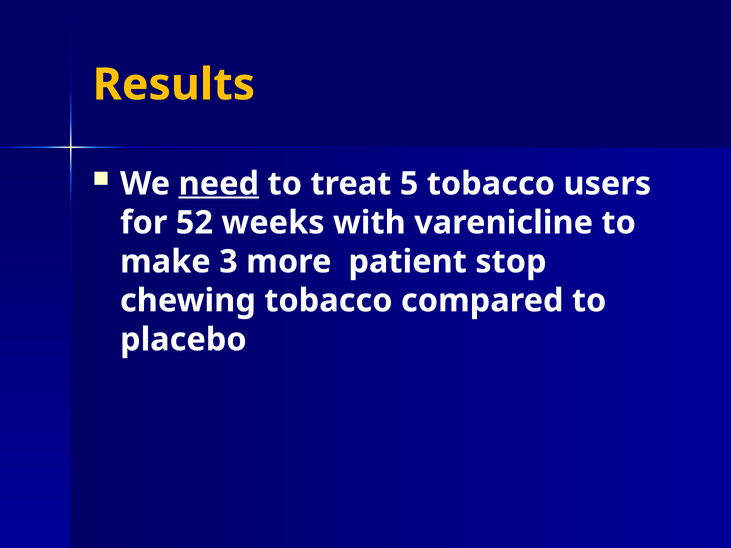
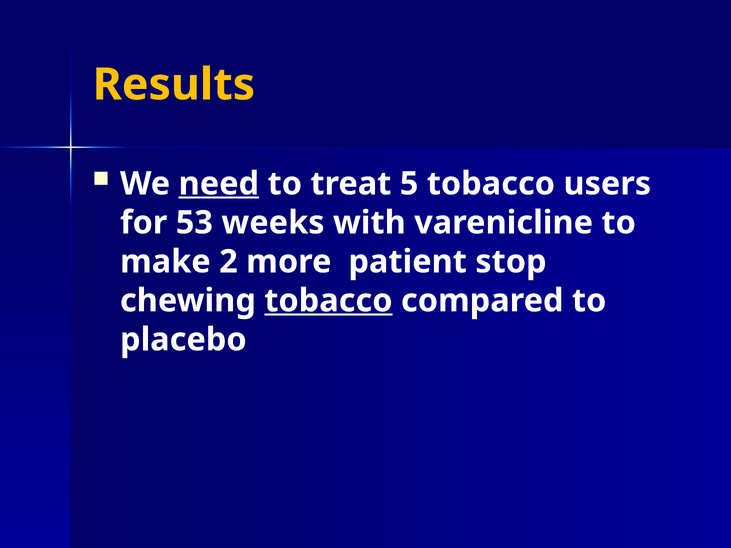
52: 52 -> 53
3: 3 -> 2
tobacco at (328, 301) underline: none -> present
